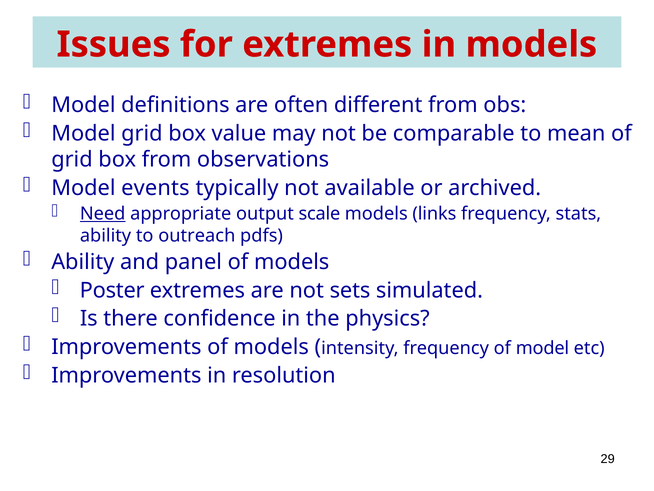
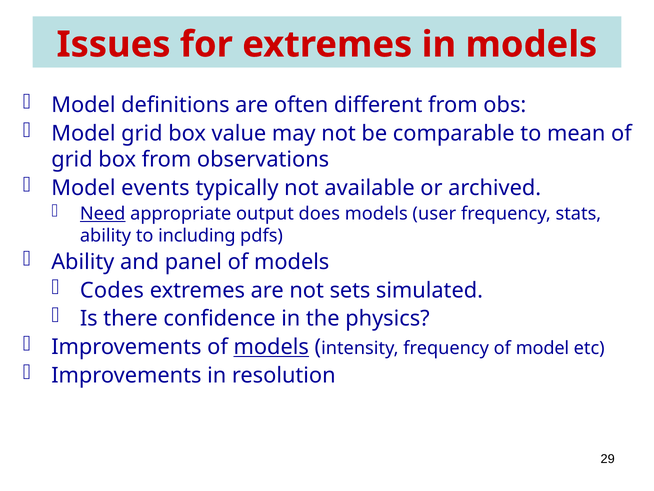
scale: scale -> does
links: links -> user
outreach: outreach -> including
Poster: Poster -> Codes
models at (271, 347) underline: none -> present
